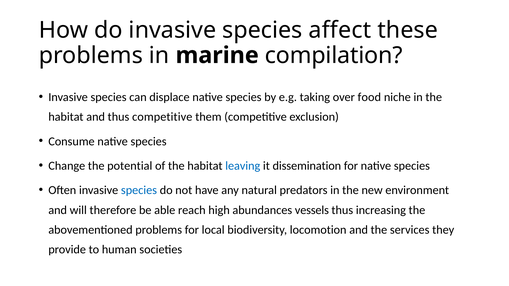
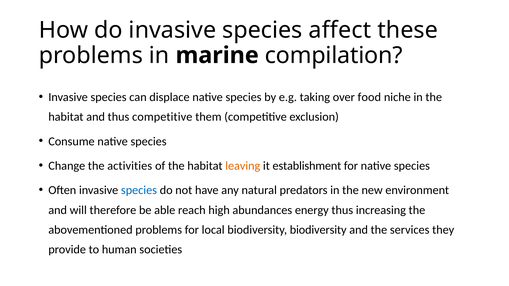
potential: potential -> activities
leaving colour: blue -> orange
dissemination: dissemination -> establishment
vessels: vessels -> energy
biodiversity locomotion: locomotion -> biodiversity
